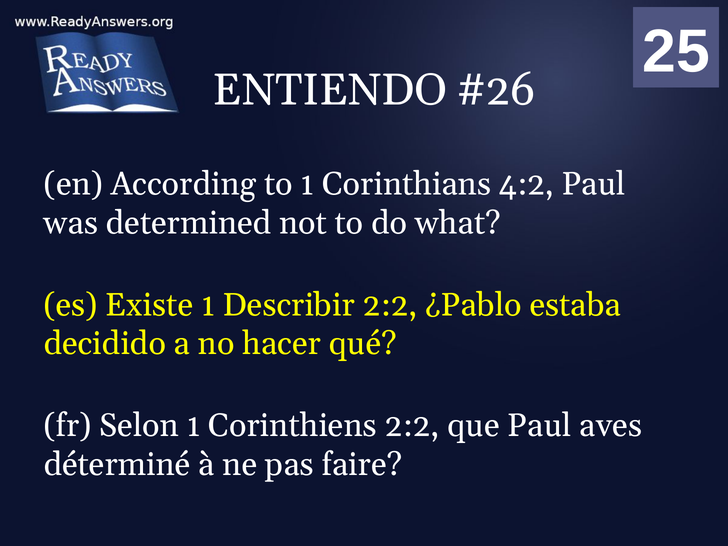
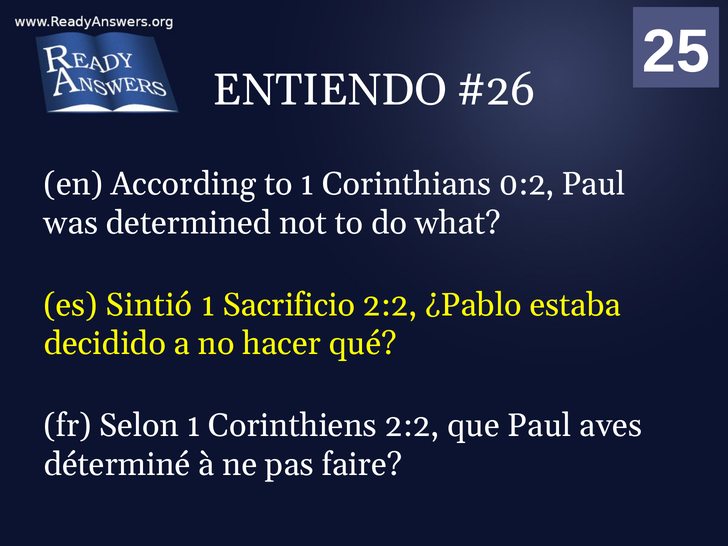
4:2: 4:2 -> 0:2
Existe: Existe -> Sintió
Describir: Describir -> Sacrificio
